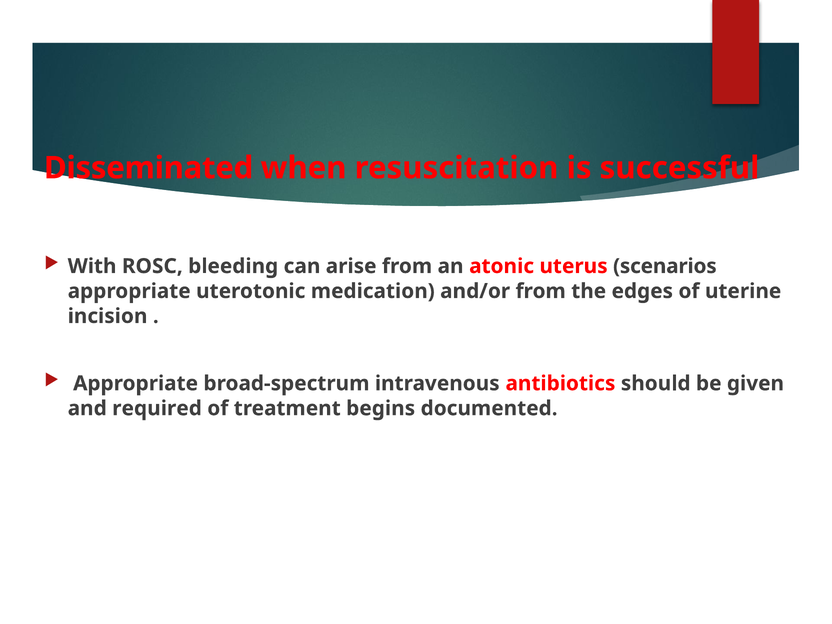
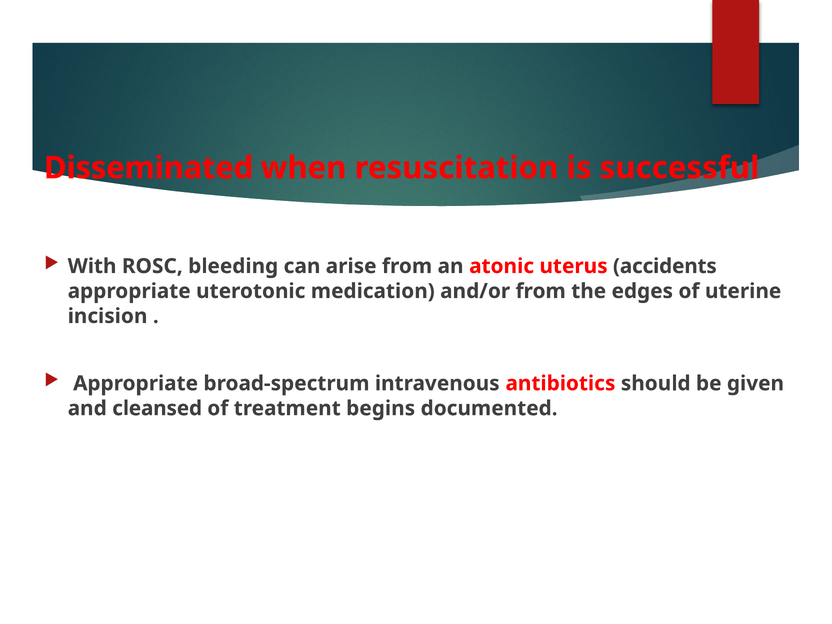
scenarios: scenarios -> accidents
required: required -> cleansed
